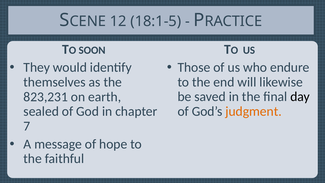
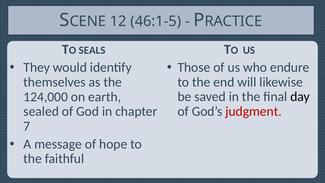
18:1-5: 18:1-5 -> 46:1-5
SOON: SOON -> SEALS
823,231: 823,231 -> 124,000
judgment colour: orange -> red
